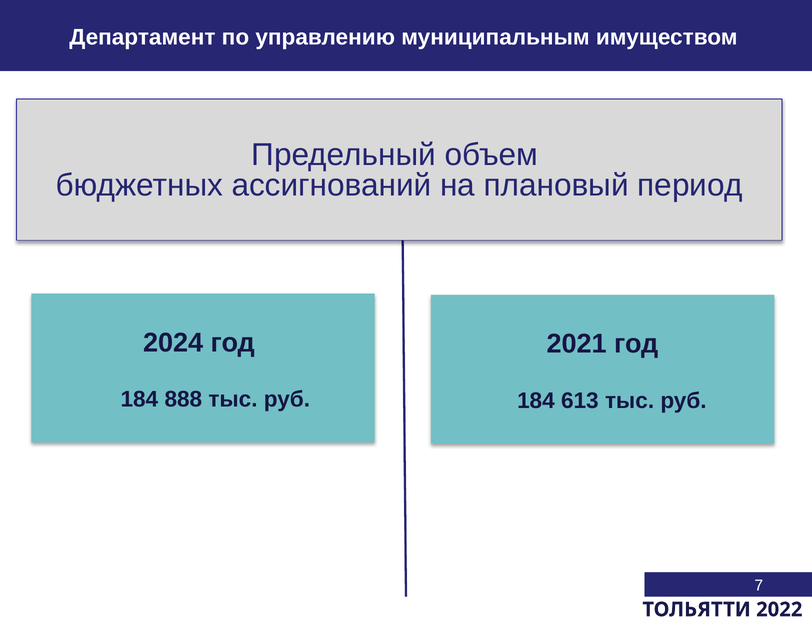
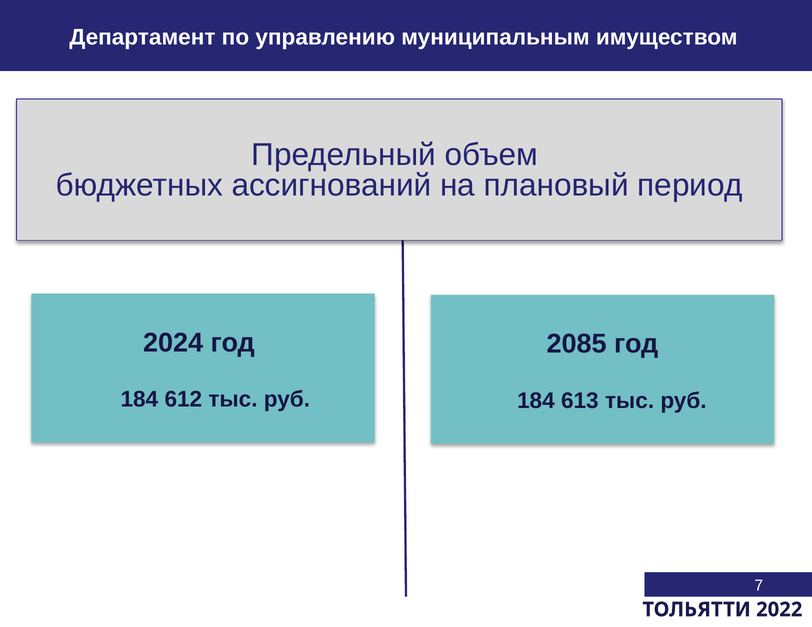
2021: 2021 -> 2085
888: 888 -> 612
